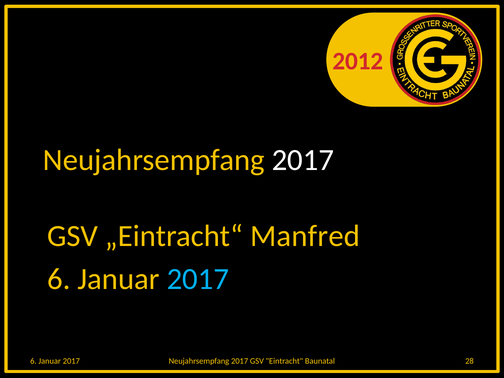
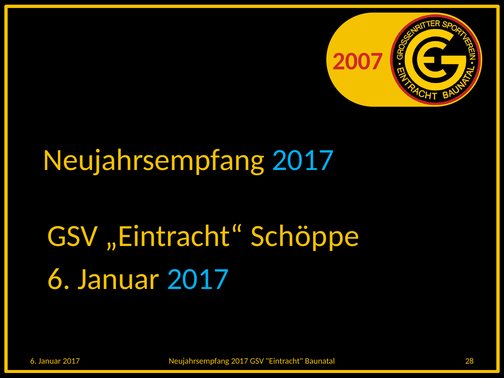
2012: 2012 -> 2007
2017 at (303, 160) colour: white -> light blue
Manfred: Manfred -> Schöppe
